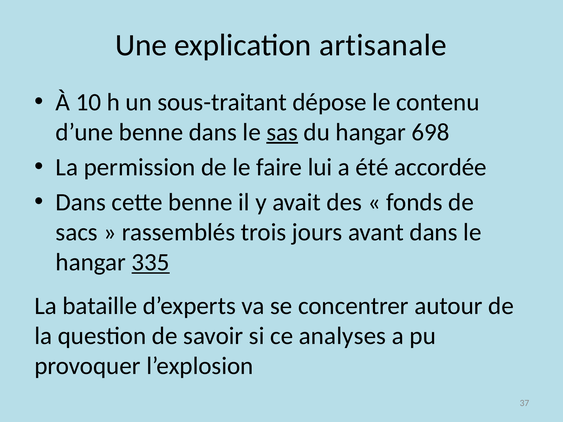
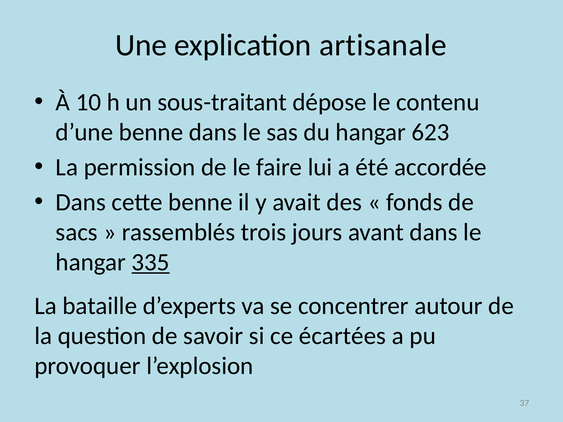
sas underline: present -> none
698: 698 -> 623
analyses: analyses -> écartées
